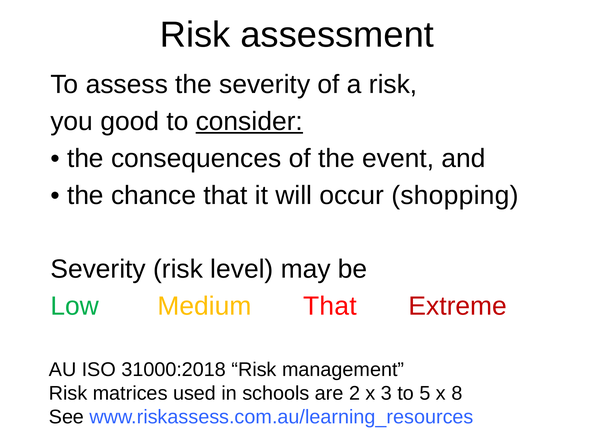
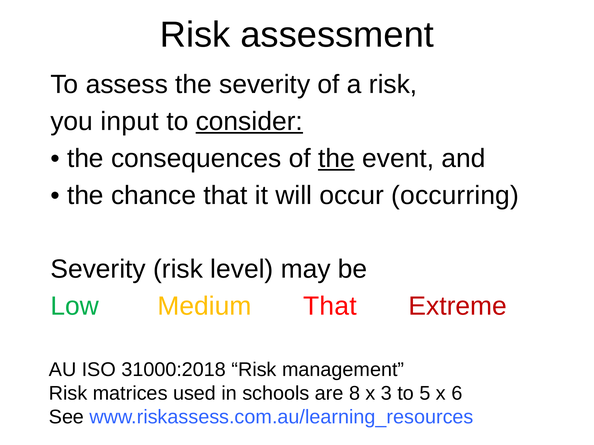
good: good -> input
the at (336, 159) underline: none -> present
shopping: shopping -> occurring
2: 2 -> 8
8: 8 -> 6
